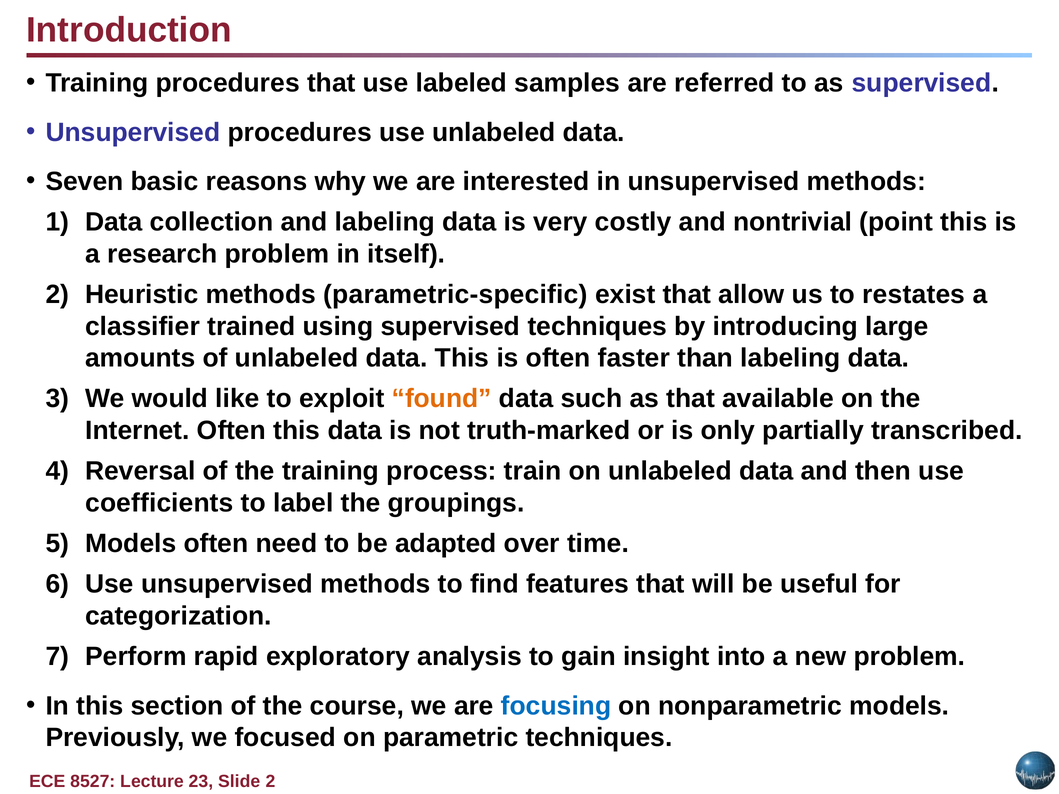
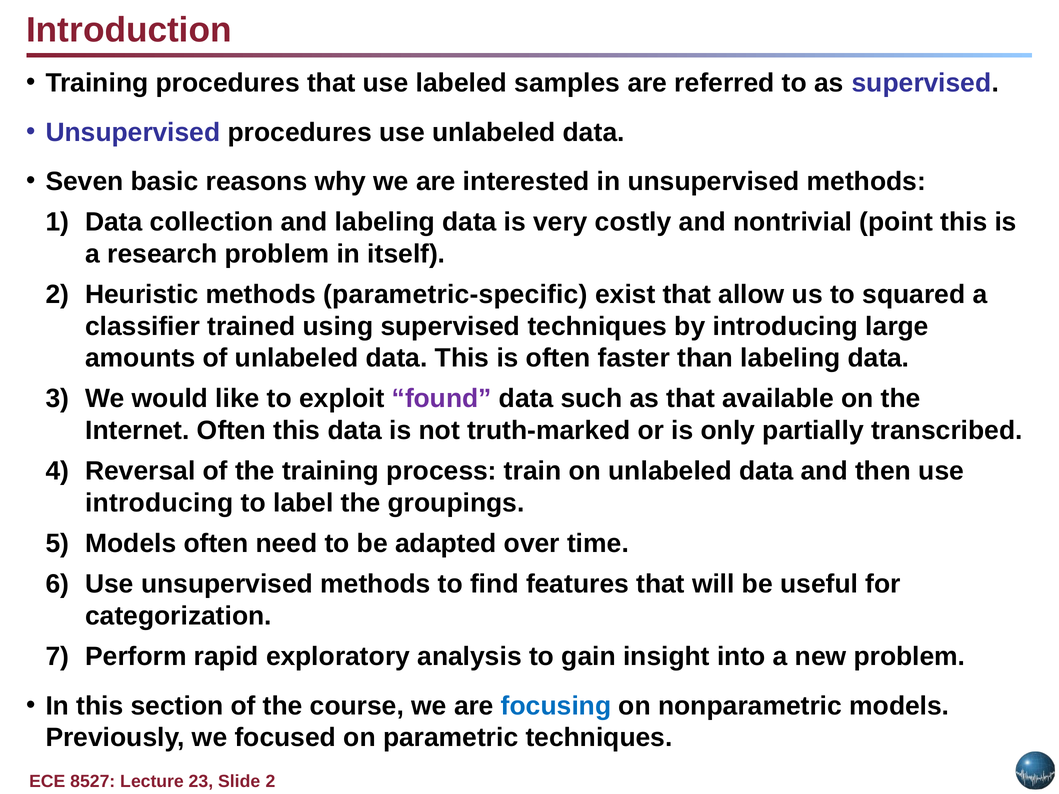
restates: restates -> squared
found colour: orange -> purple
coefficients at (159, 503): coefficients -> introducing
